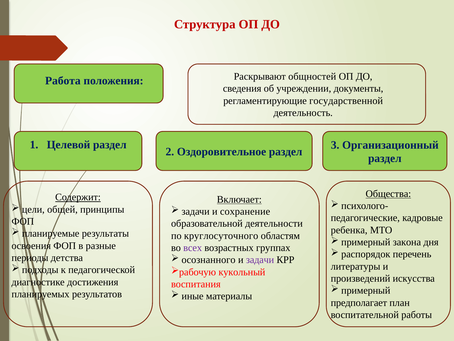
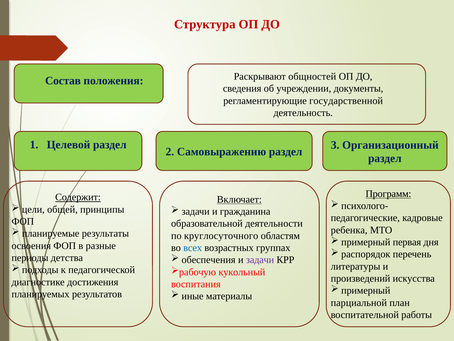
Работа: Работа -> Состав
Оздоровительное: Оздоровительное -> Самовыражению
Общества: Общества -> Программ
сохранение: сохранение -> гражданина
закона: закона -> первая
всех colour: purple -> blue
осознанного: осознанного -> обеспечения
предполагает: предполагает -> парциальной
